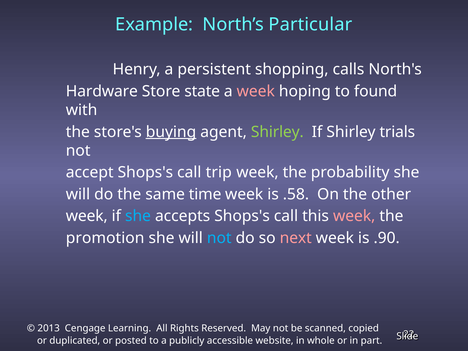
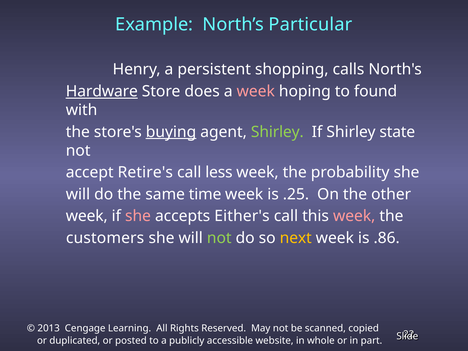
Hardware underline: none -> present
state: state -> does
trials: trials -> state
accept Shops's: Shops's -> Retire's
trip: trip -> less
.58: .58 -> .25
she at (138, 216) colour: light blue -> pink
accepts Shops's: Shops's -> Either's
promotion: promotion -> customers
not at (219, 238) colour: light blue -> light green
next colour: pink -> yellow
.90: .90 -> .86
